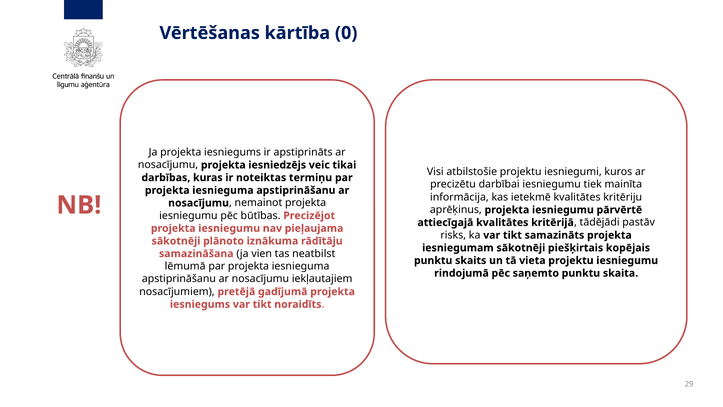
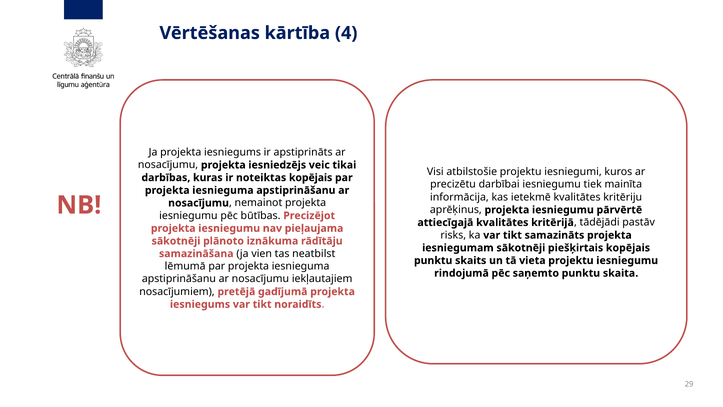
0: 0 -> 4
noteiktas termiņu: termiņu -> kopējais
